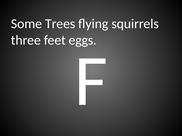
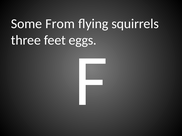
Trees: Trees -> From
